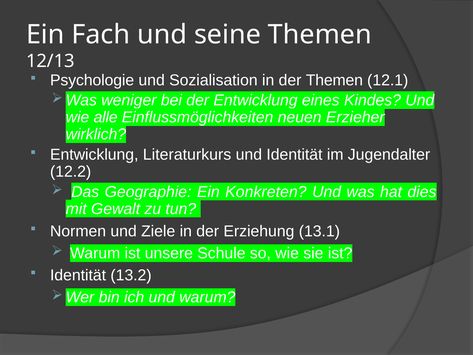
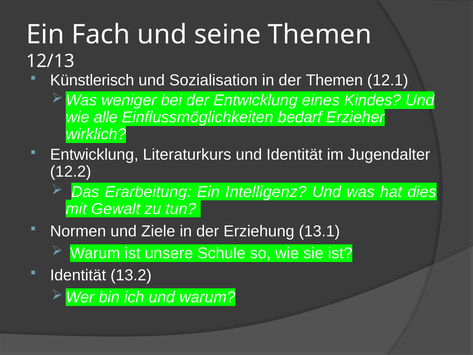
Psychologie: Psychologie -> Künstlerisch
neuen: neuen -> bedarf
Geographie: Geographie -> Erarbeitung
Konkreten: Konkreten -> Intelligenz
